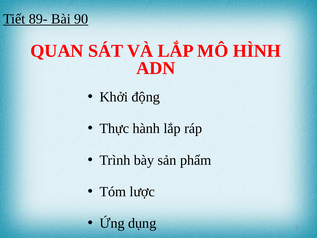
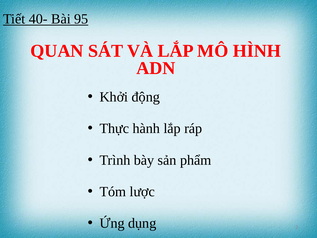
89-: 89- -> 40-
90: 90 -> 95
